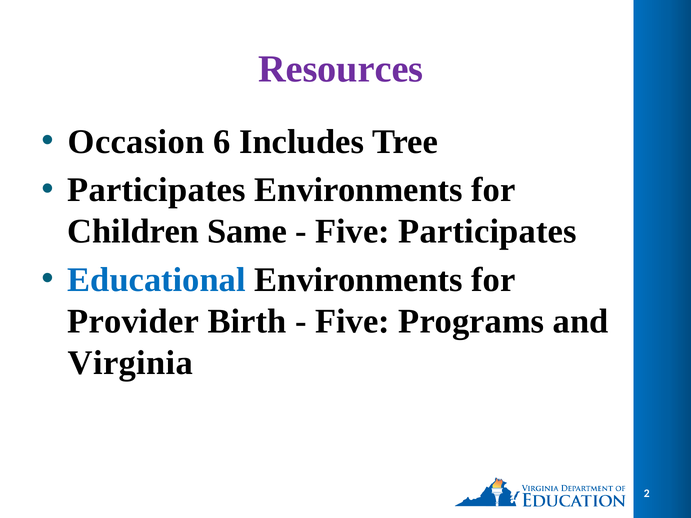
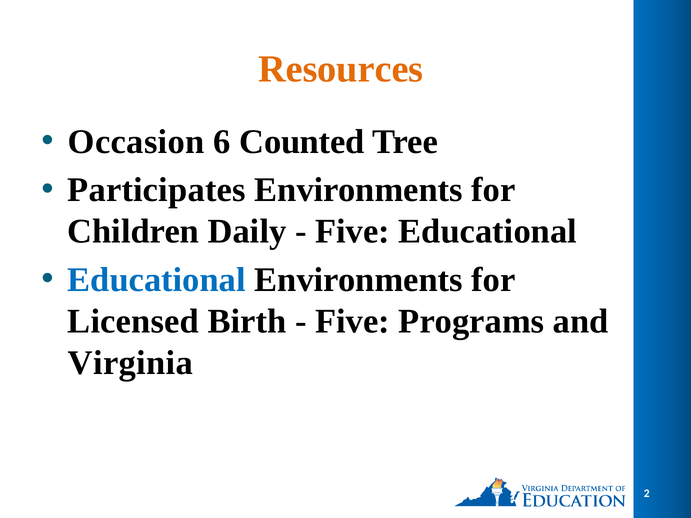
Resources colour: purple -> orange
Includes: Includes -> Counted
Same: Same -> Daily
Five Participates: Participates -> Educational
Provider: Provider -> Licensed
